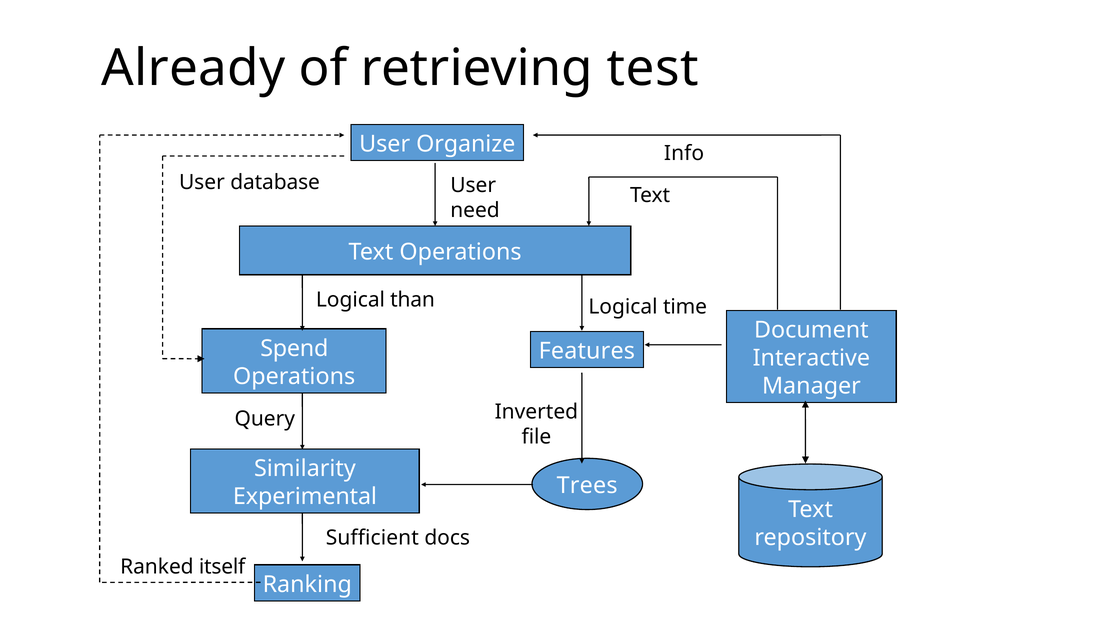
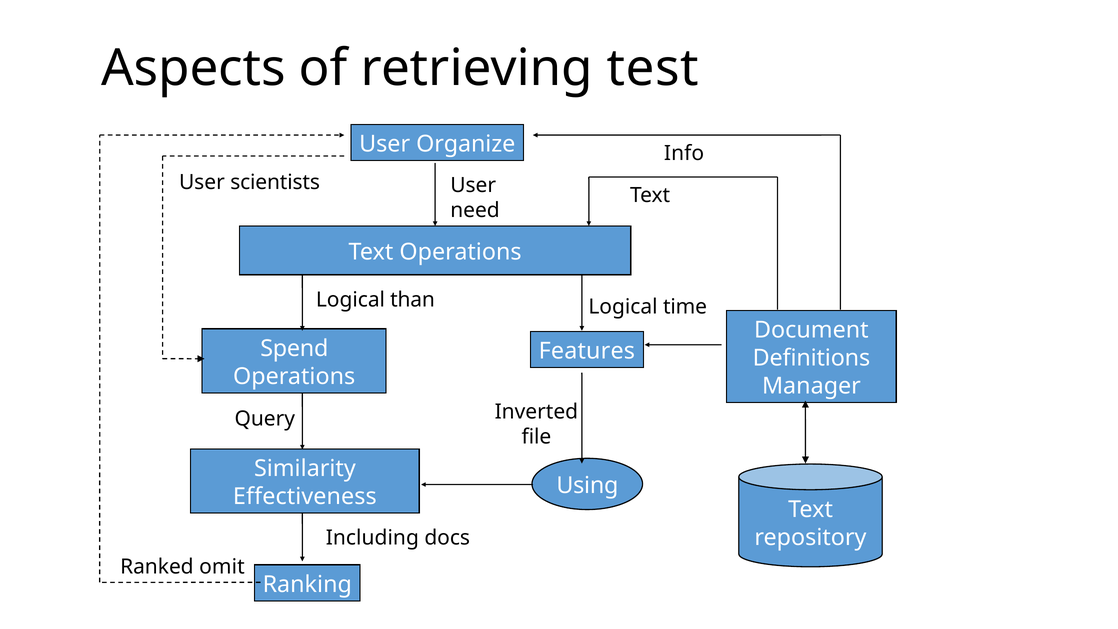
Already: Already -> Aspects
database: database -> scientists
Interactive: Interactive -> Definitions
Trees: Trees -> Using
Experimental: Experimental -> Effectiveness
Sufficient: Sufficient -> Including
itself: itself -> omit
